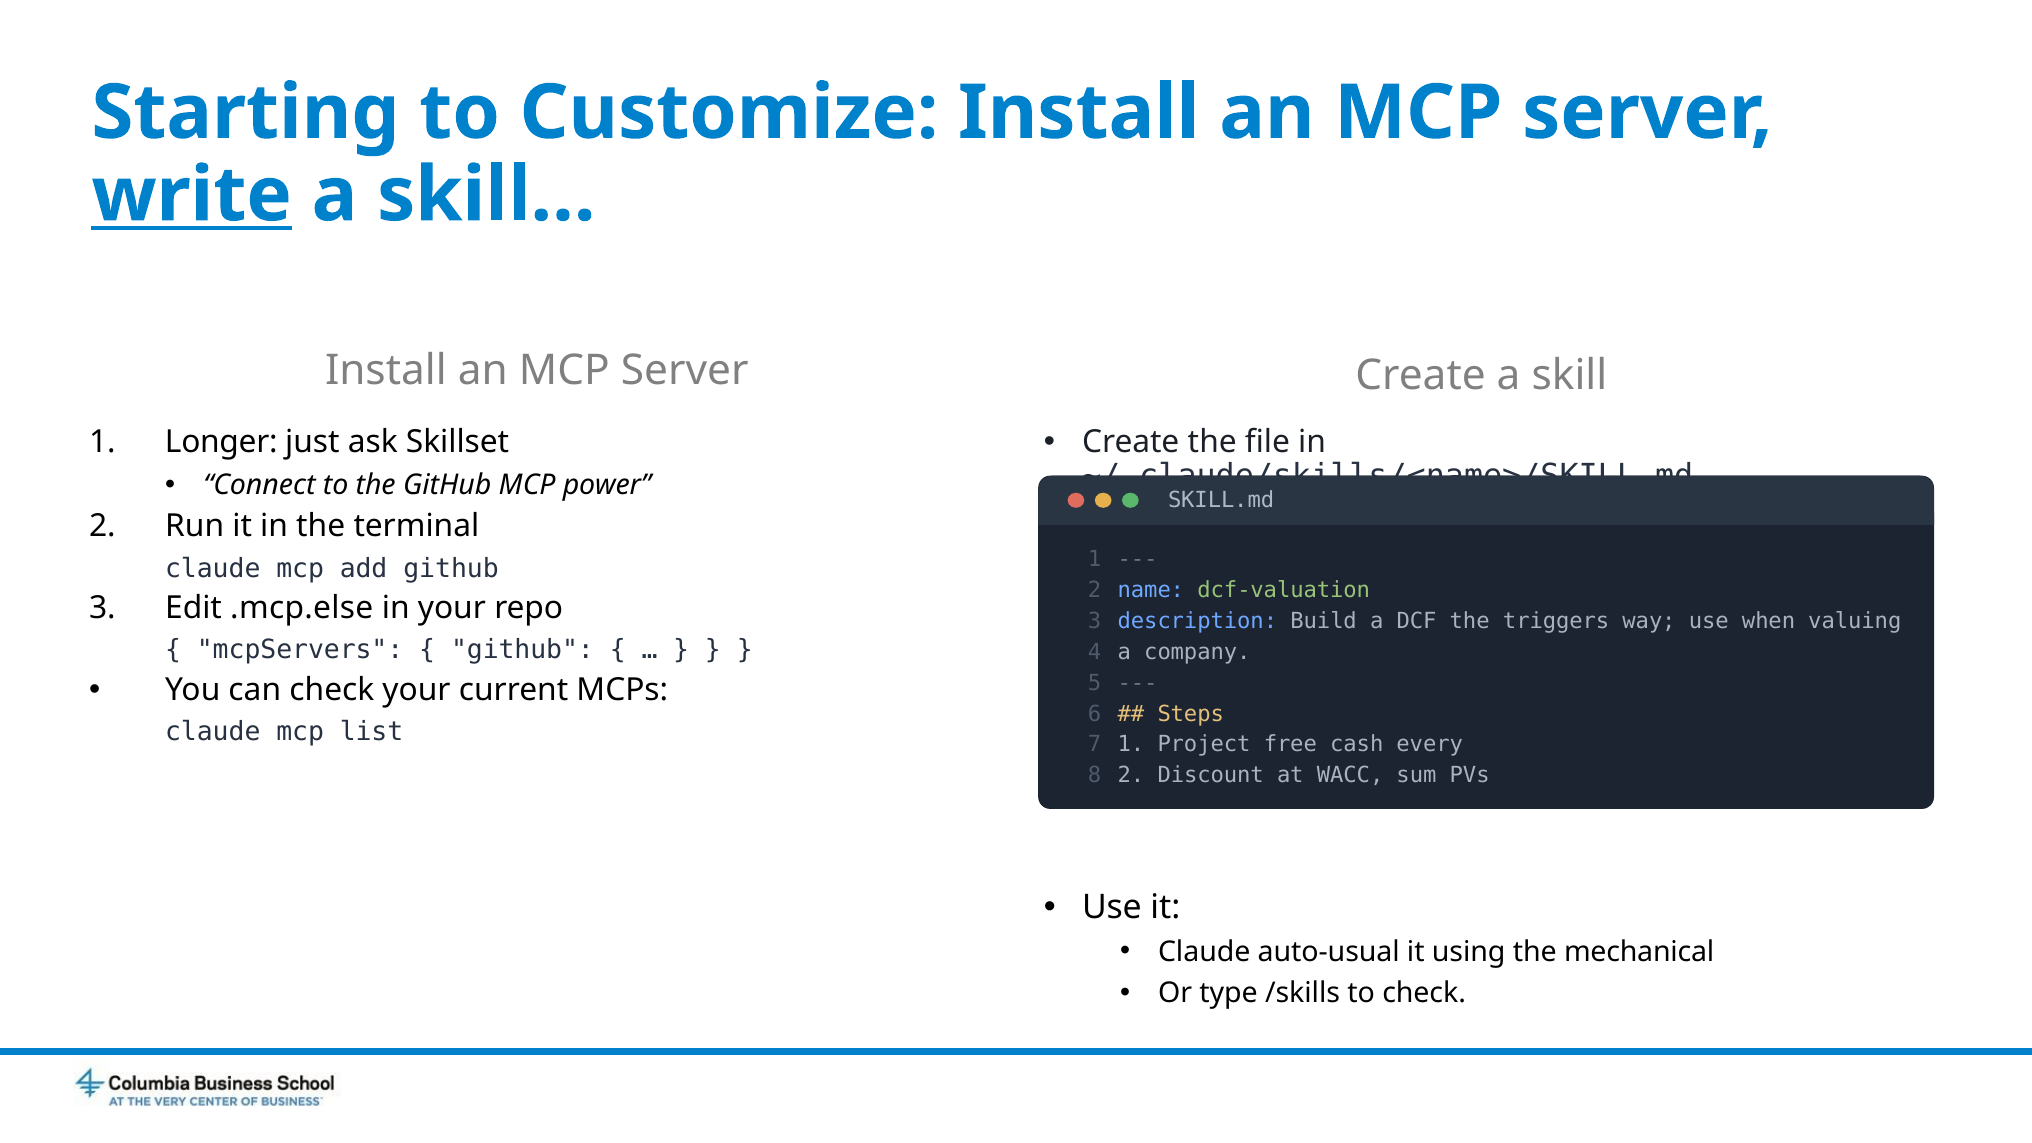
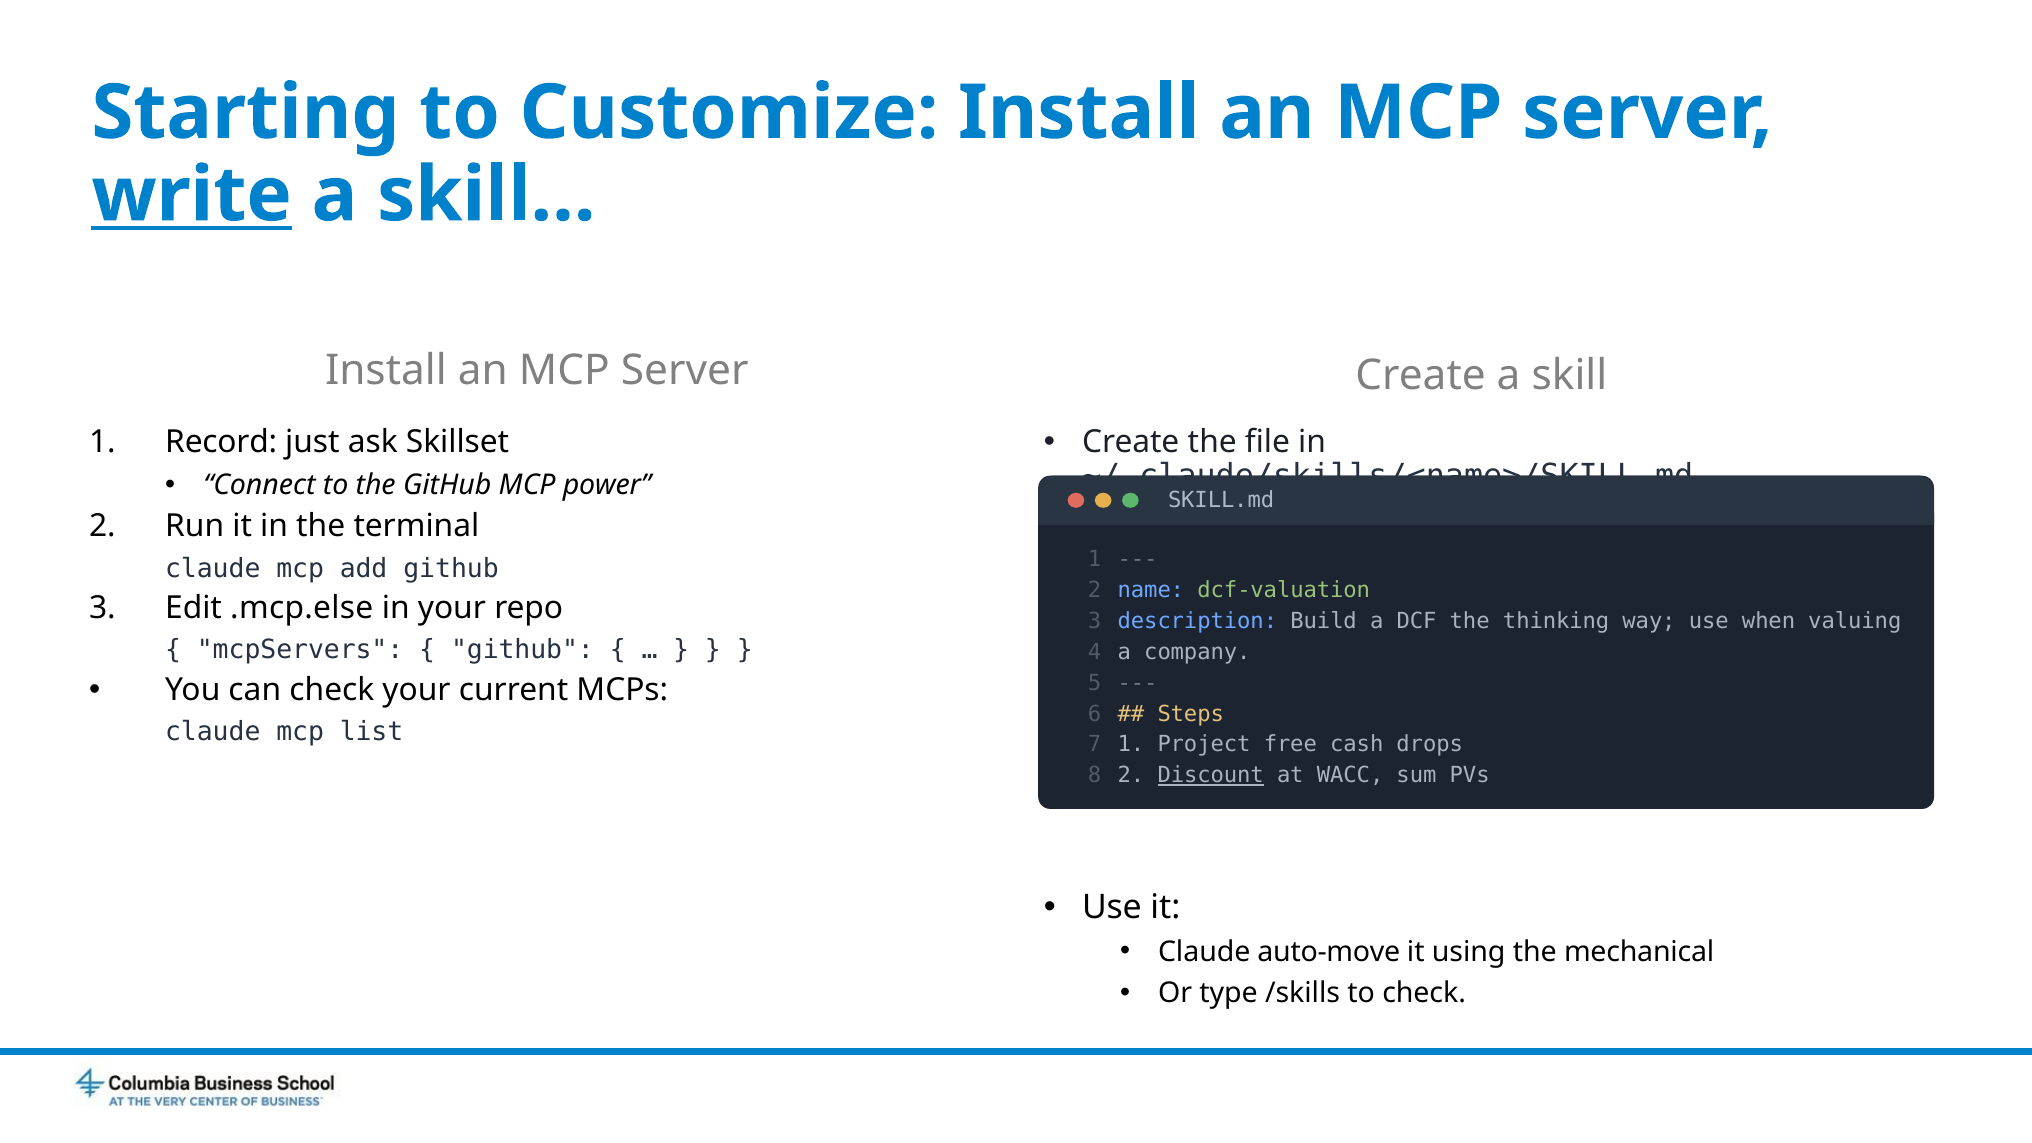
Longer: Longer -> Record
triggers: triggers -> thinking
every: every -> drops
Discount underline: none -> present
auto-usual: auto-usual -> auto-move
